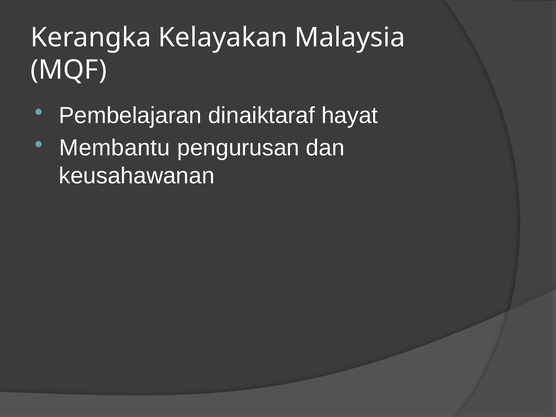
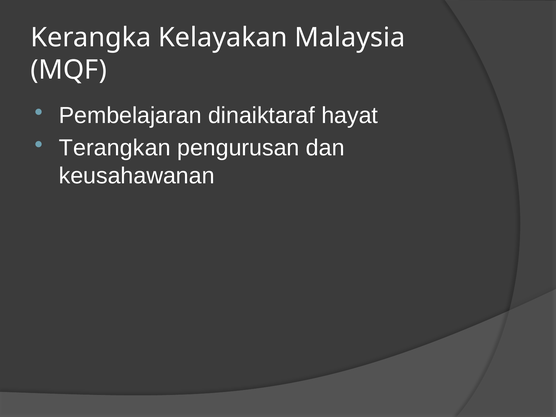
Membantu: Membantu -> Terangkan
